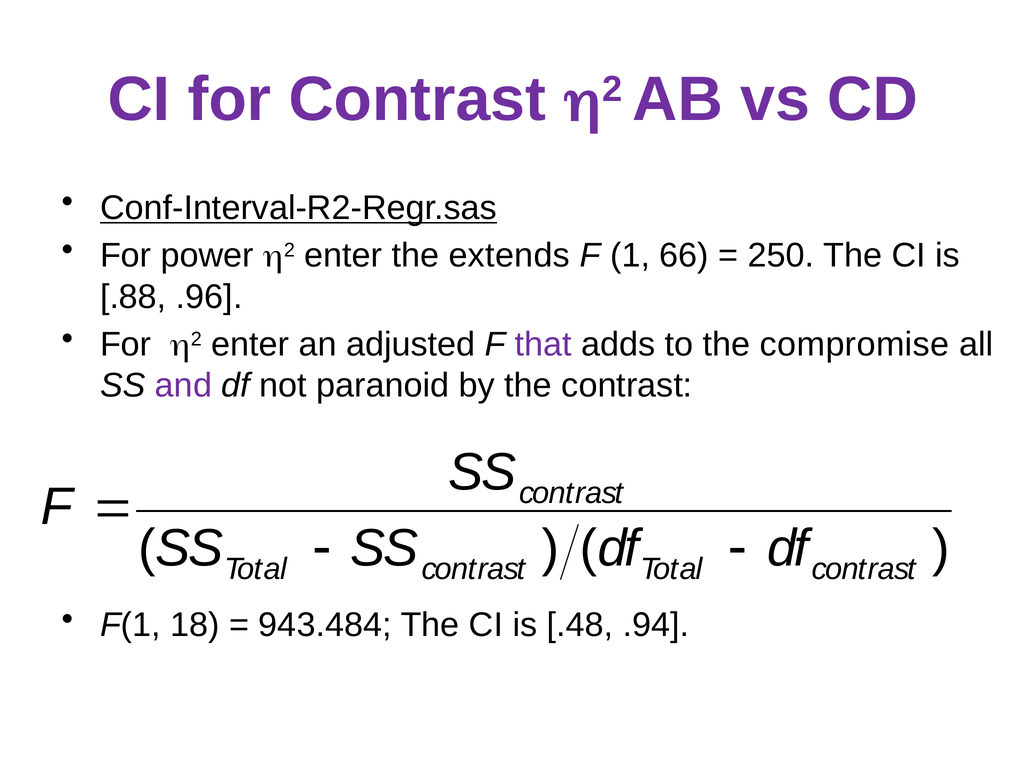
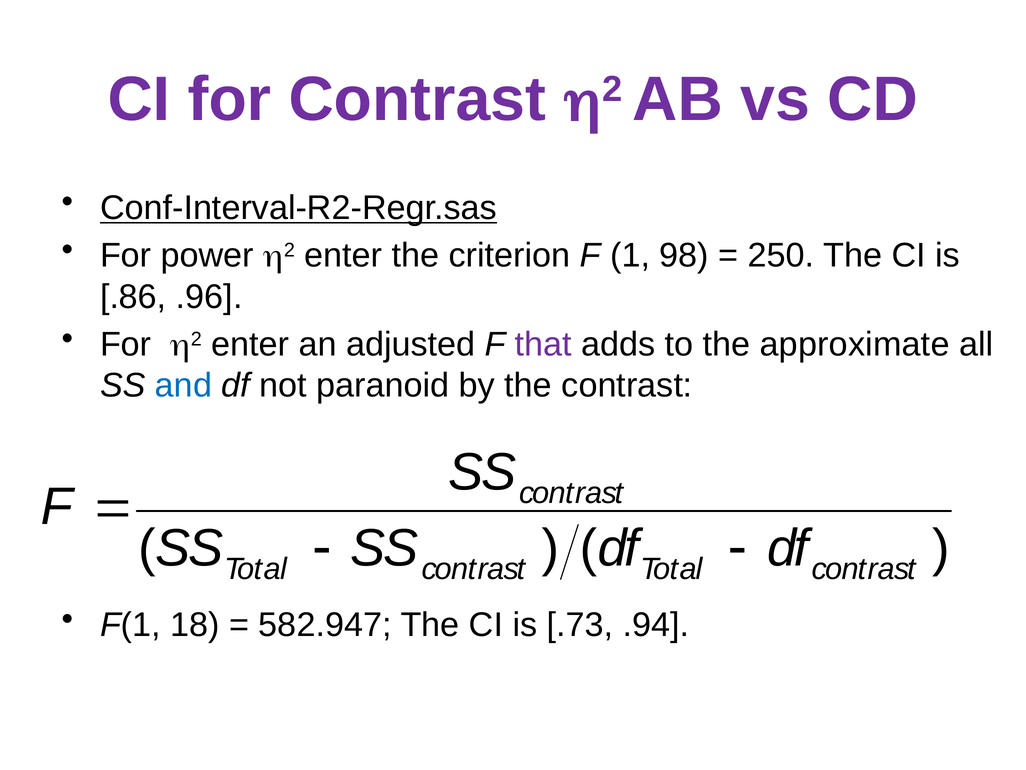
extends: extends -> criterion
66: 66 -> 98
.88: .88 -> .86
compromise: compromise -> approximate
and colour: purple -> blue
943.484: 943.484 -> 582.947
.48: .48 -> .73
